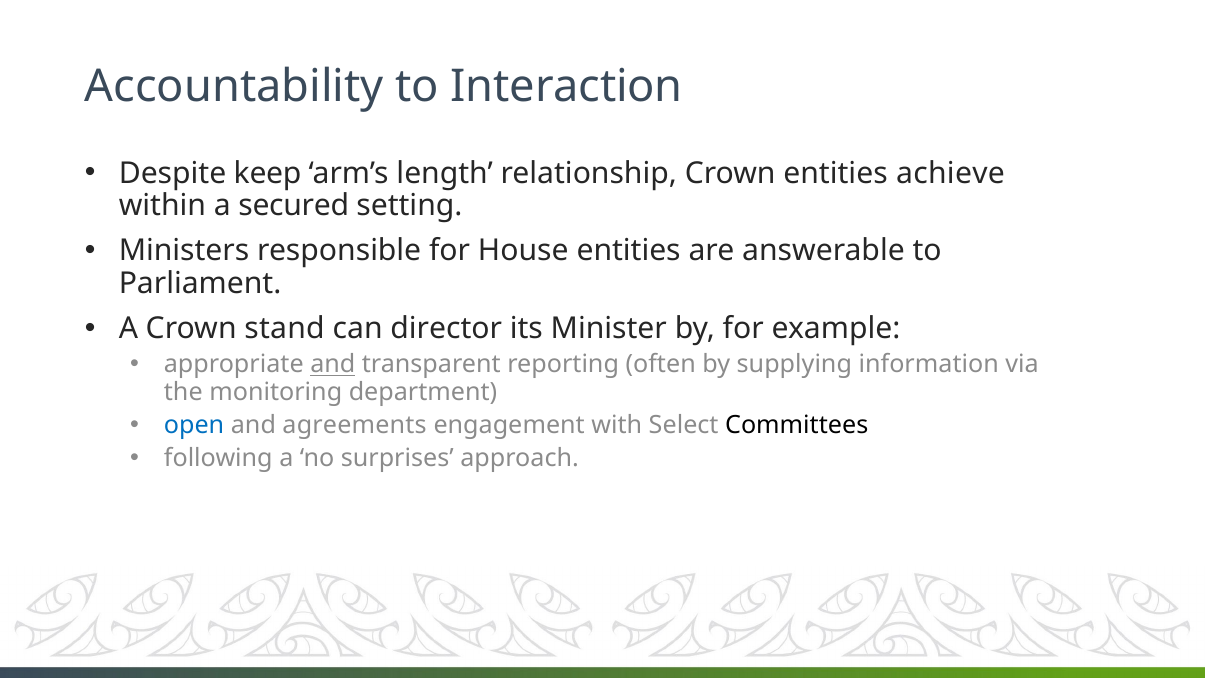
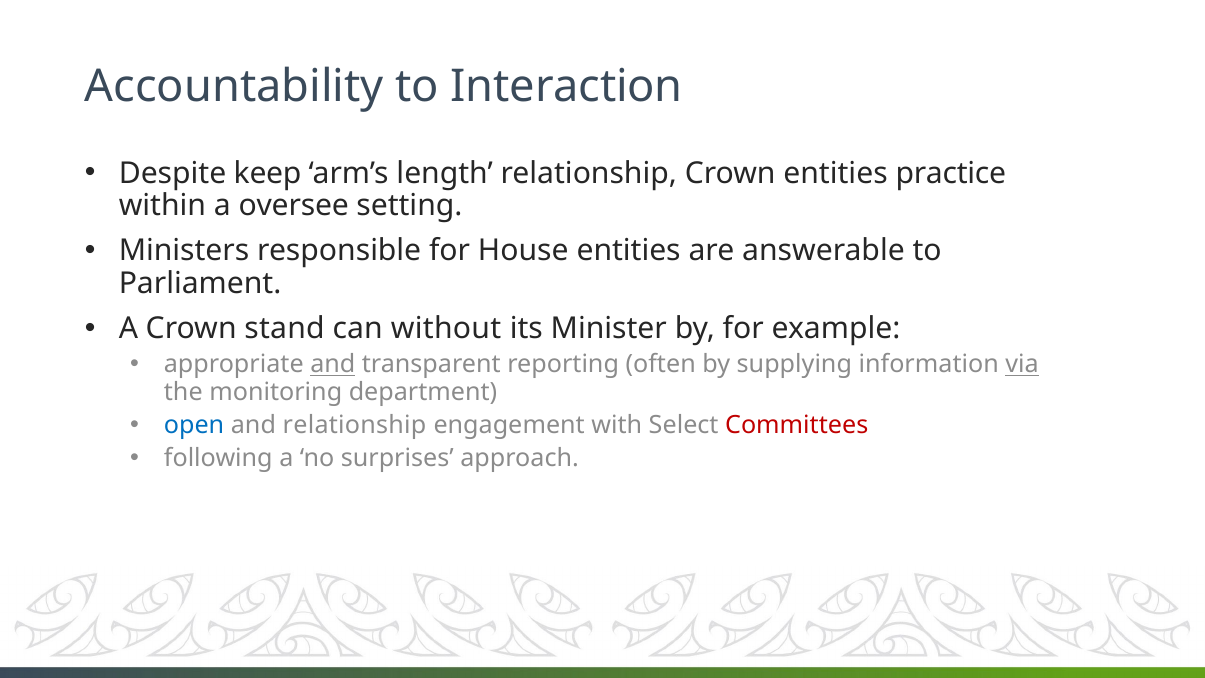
achieve: achieve -> practice
secured: secured -> oversee
director: director -> without
via underline: none -> present
and agreements: agreements -> relationship
Committees colour: black -> red
